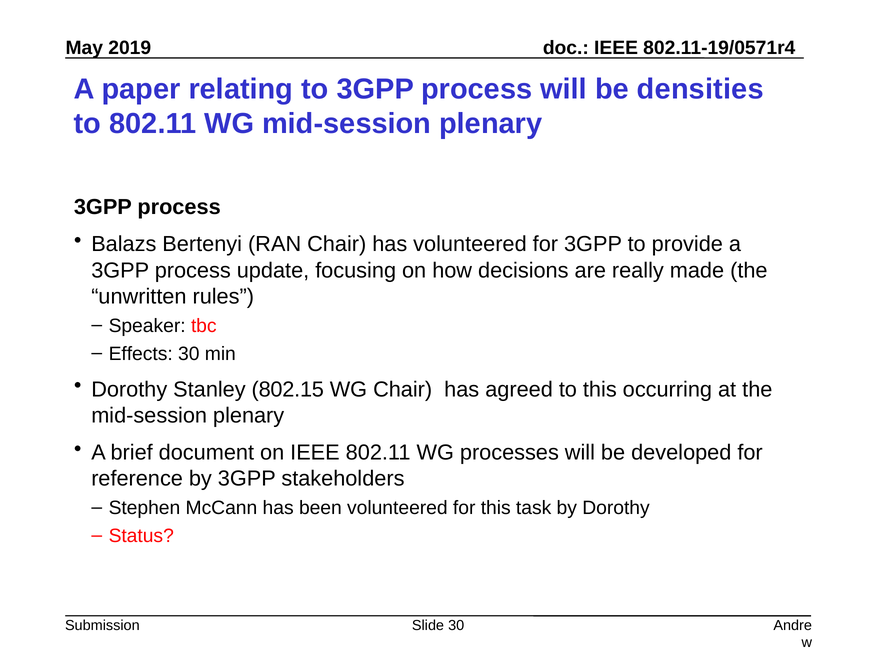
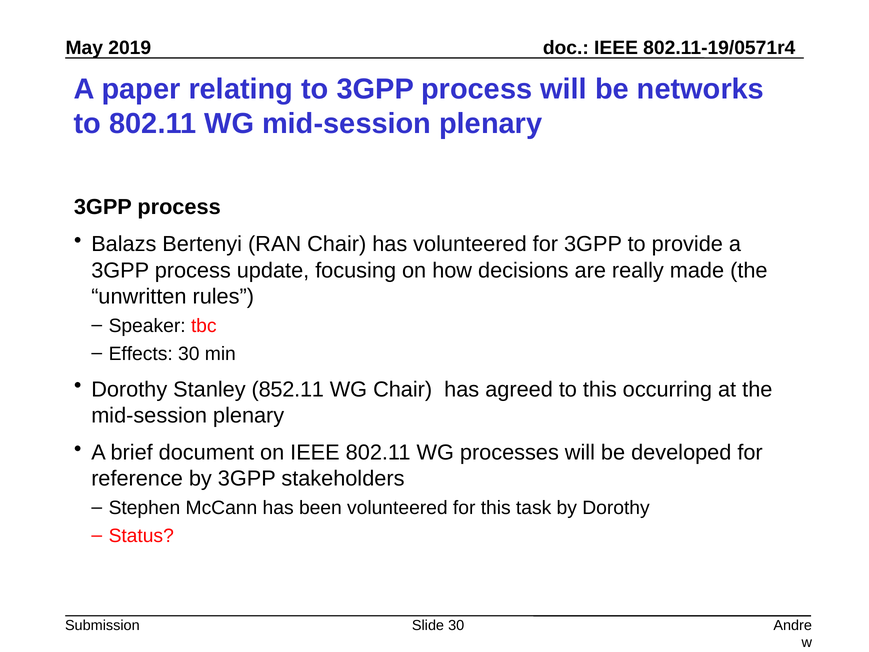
densities: densities -> networks
802.15: 802.15 -> 852.11
